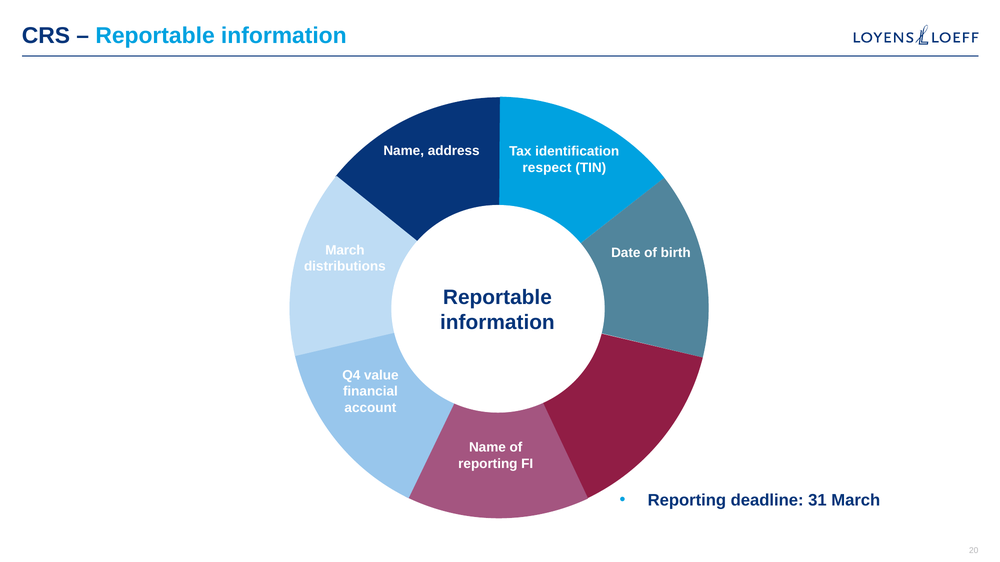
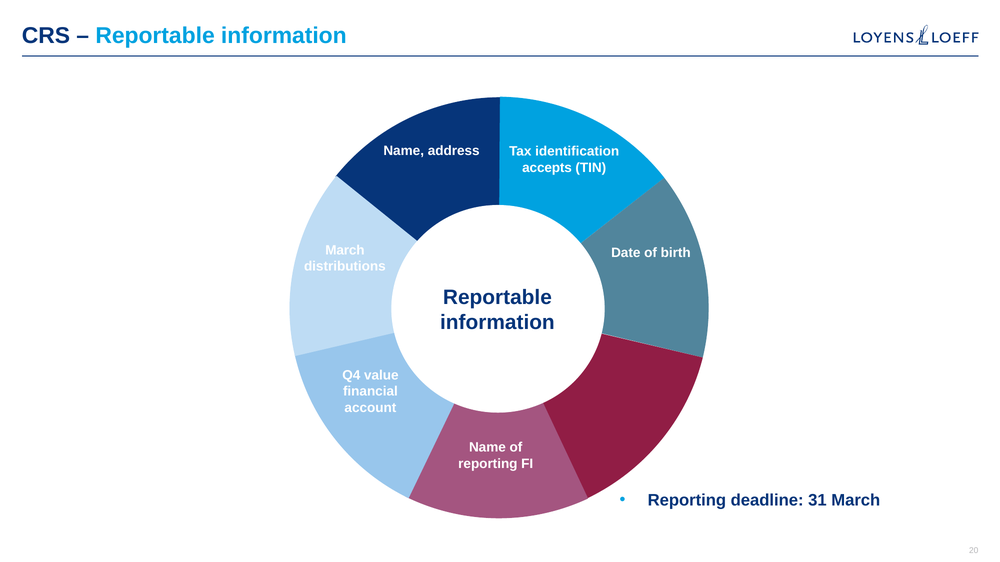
respect: respect -> accepts
